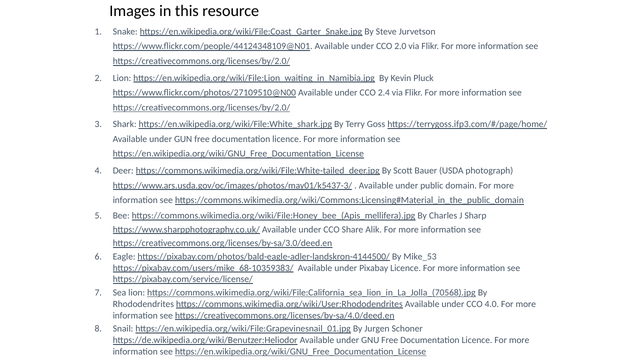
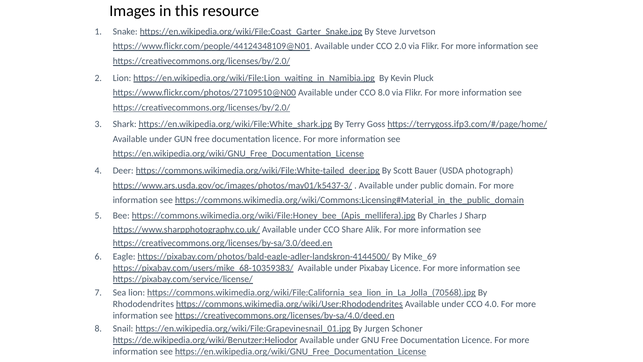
2.4: 2.4 -> 8.0
Mike_53: Mike_53 -> Mike_69
